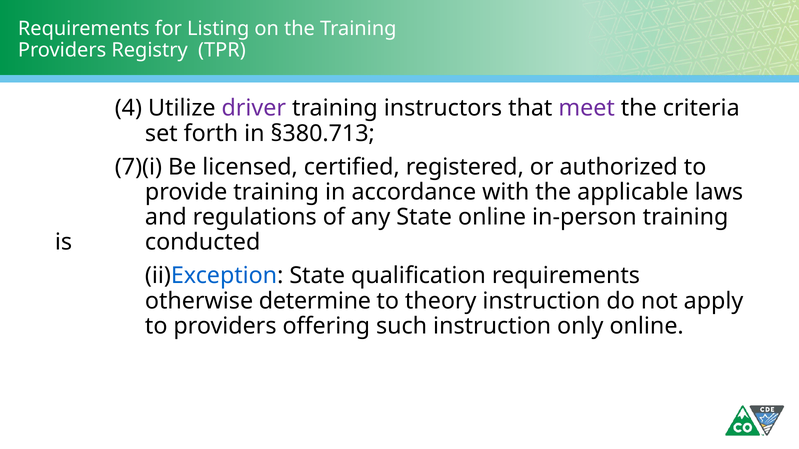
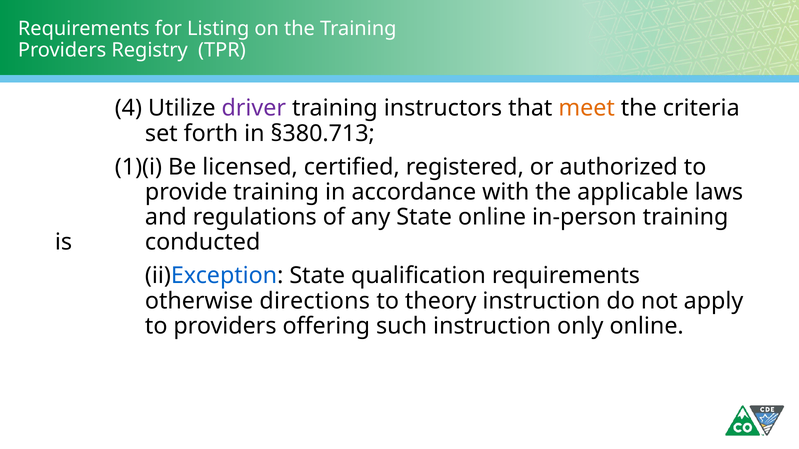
meet colour: purple -> orange
7)(i: 7)(i -> 1)(i
determine: determine -> directions
